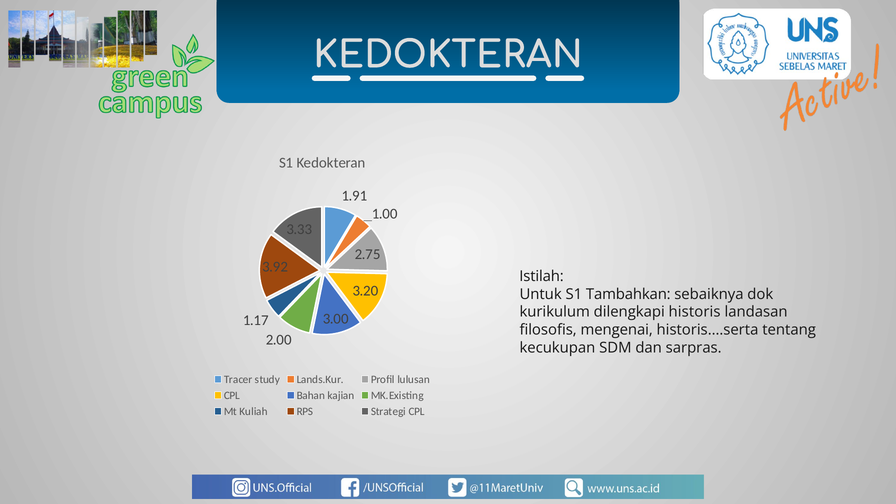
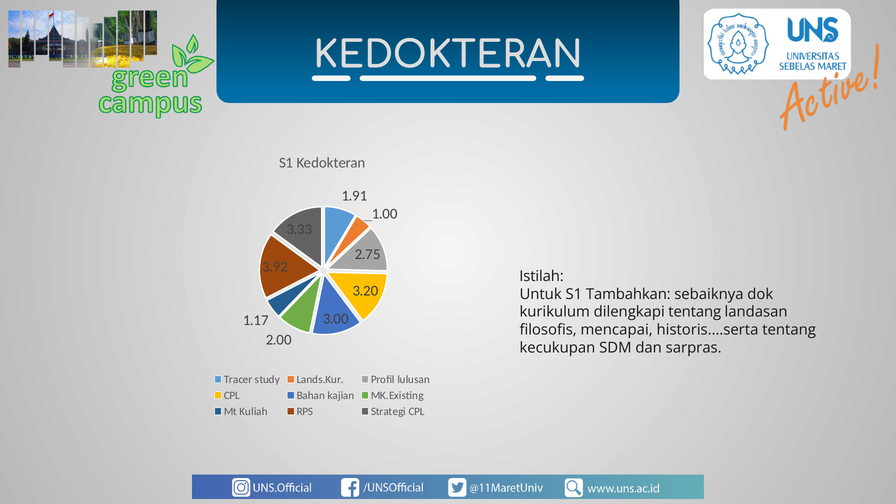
dilengkapi historis: historis -> tentang
mengenai: mengenai -> mencapai
